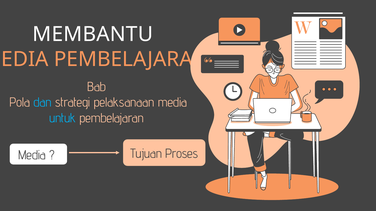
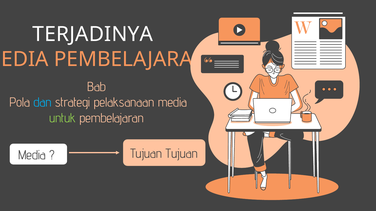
MEMBANTU: MEMBANTU -> TERJADINYA
untuk colour: light blue -> light green
Tujuan Proses: Proses -> Tujuan
